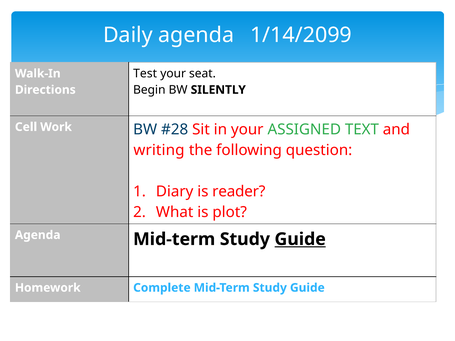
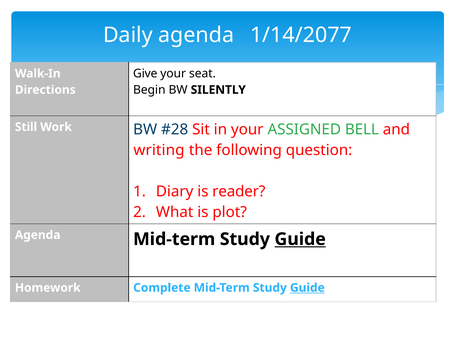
1/14/2099: 1/14/2099 -> 1/14/2077
Test: Test -> Give
Cell: Cell -> Still
TEXT: TEXT -> BELL
Guide at (307, 288) underline: none -> present
